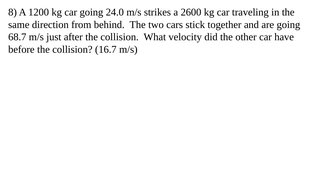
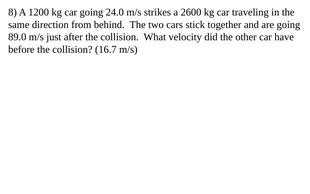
68.7: 68.7 -> 89.0
